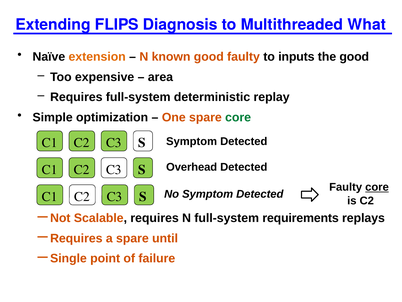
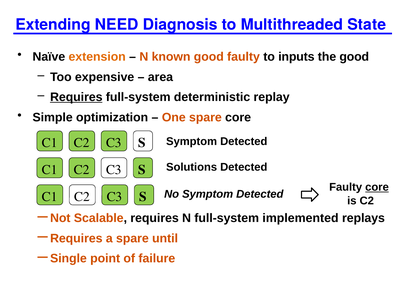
FLIPS: FLIPS -> NEED
What: What -> State
Requires at (76, 97) underline: none -> present
core at (238, 117) colour: green -> black
Overhead: Overhead -> Solutions
requirements: requirements -> implemented
